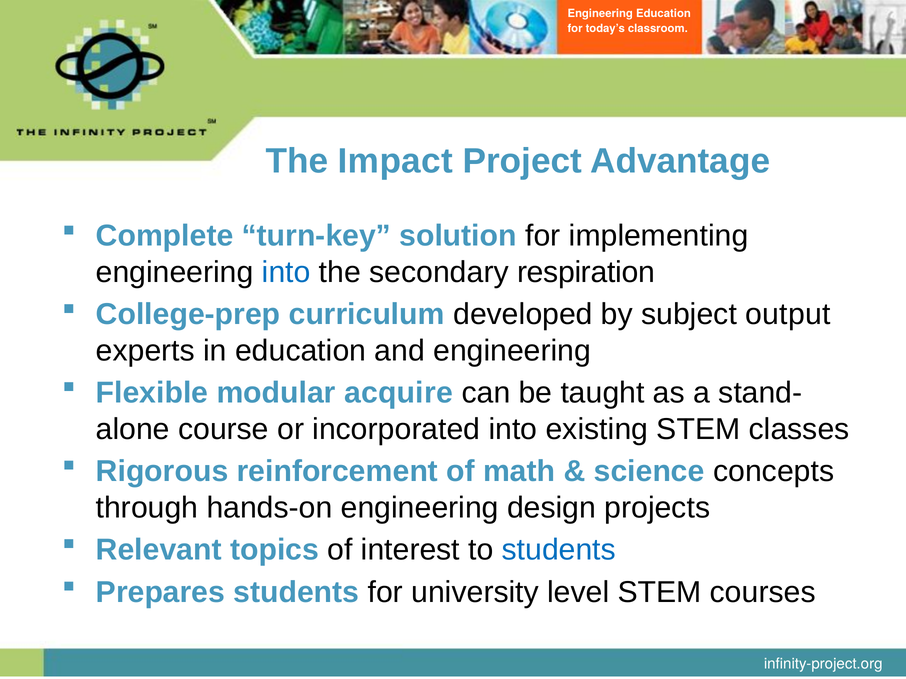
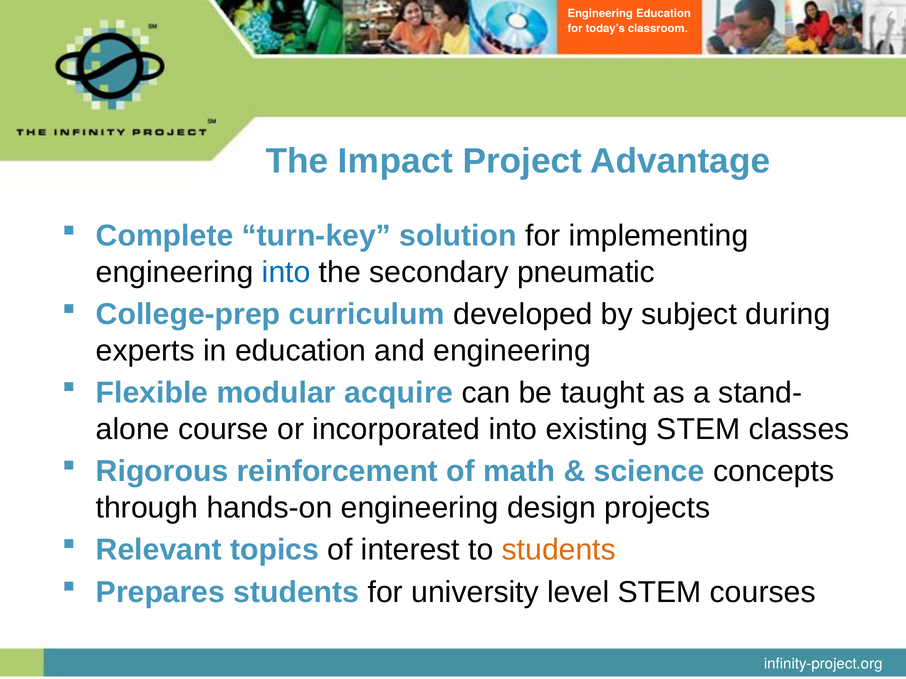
respiration: respiration -> pneumatic
output: output -> during
students at (559, 550) colour: blue -> orange
